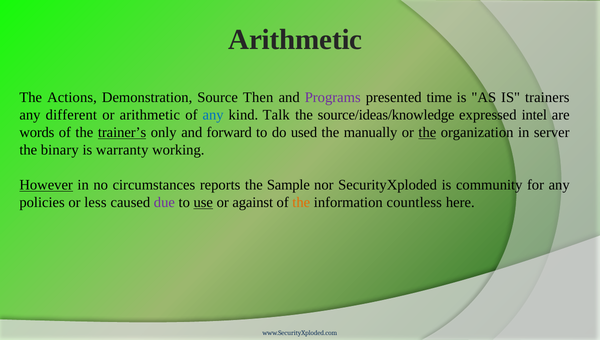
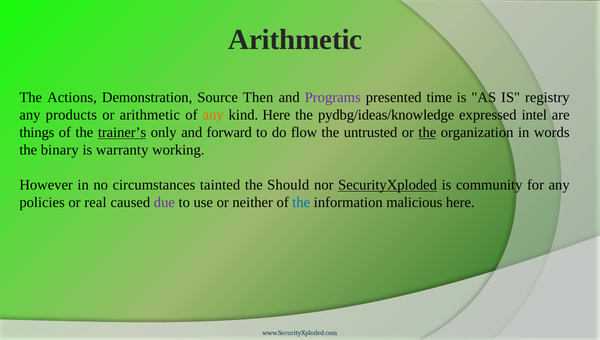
trainers: trainers -> registry
different: different -> products
any at (213, 115) colour: blue -> orange
kind Talk: Talk -> Here
source/ideas/knowledge: source/ideas/knowledge -> pydbg/ideas/knowledge
words: words -> things
used: used -> flow
manually: manually -> untrusted
server: server -> words
However underline: present -> none
reports: reports -> tainted
Sample: Sample -> Should
SecurityXploded underline: none -> present
less: less -> real
use underline: present -> none
against: against -> neither
the at (301, 203) colour: orange -> blue
countless: countless -> malicious
